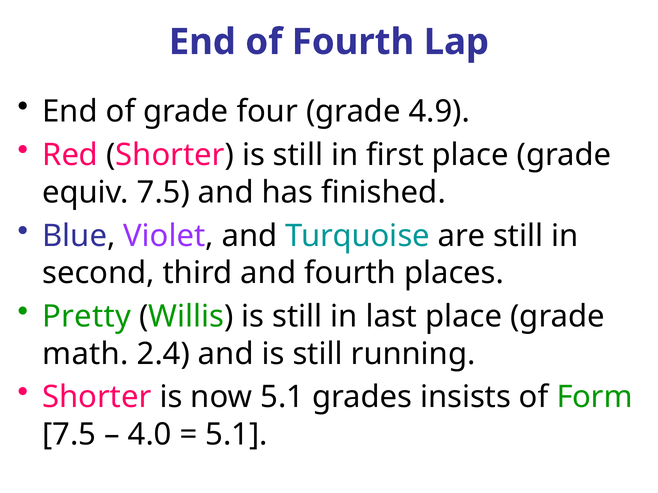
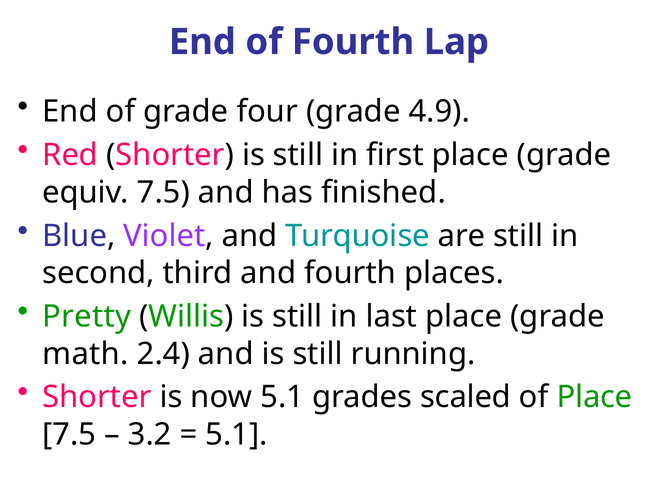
insists: insists -> scaled
of Form: Form -> Place
4.0: 4.0 -> 3.2
